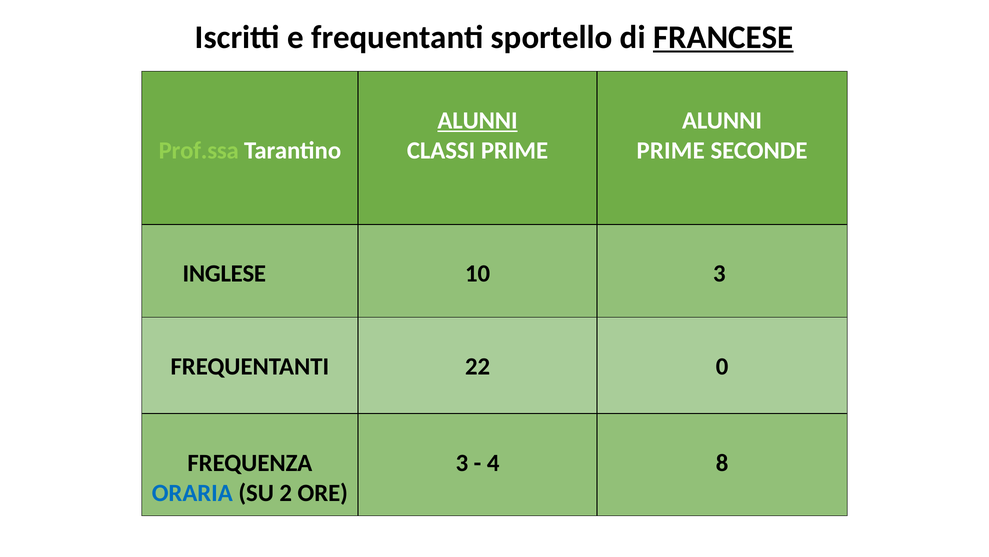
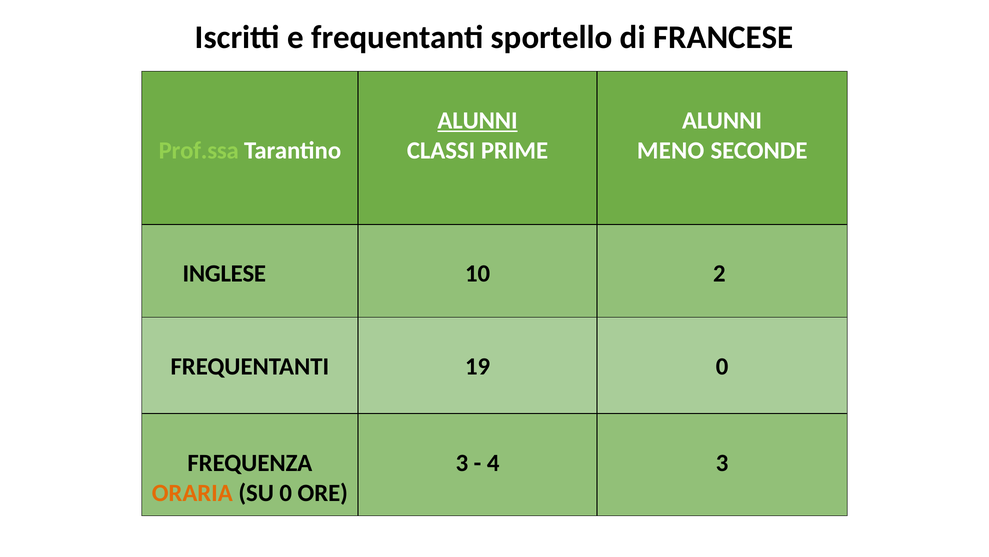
FRANCESE underline: present -> none
PRIME at (671, 150): PRIME -> MENO
10 3: 3 -> 2
22: 22 -> 19
4 8: 8 -> 3
ORARIA colour: blue -> orange
SU 2: 2 -> 0
